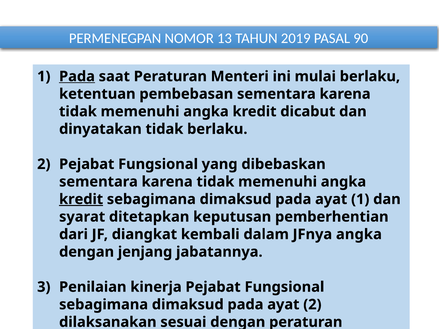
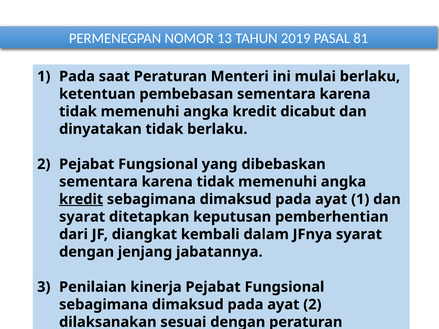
90: 90 -> 81
Pada at (77, 76) underline: present -> none
JFnya angka: angka -> syarat
